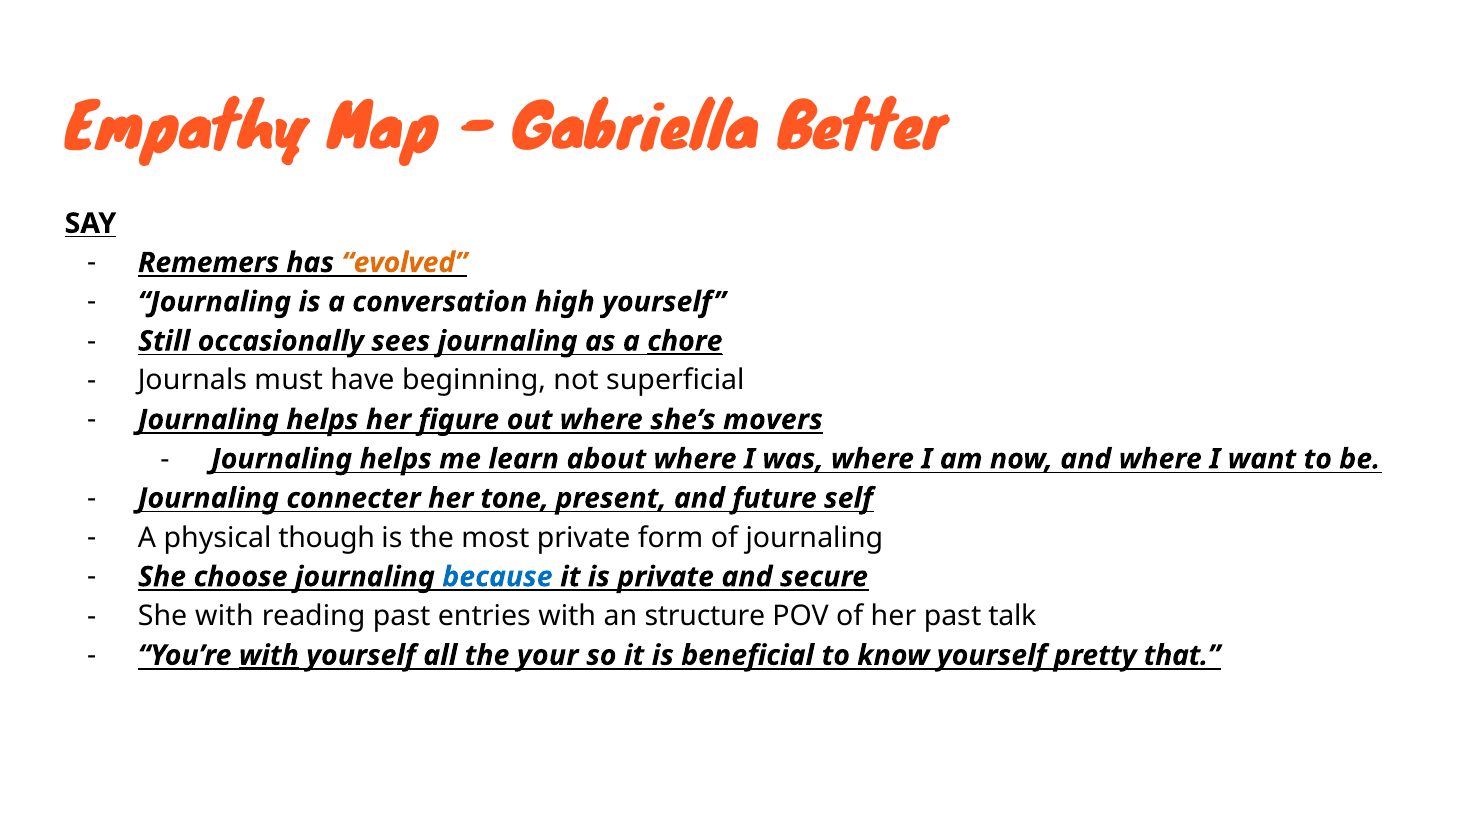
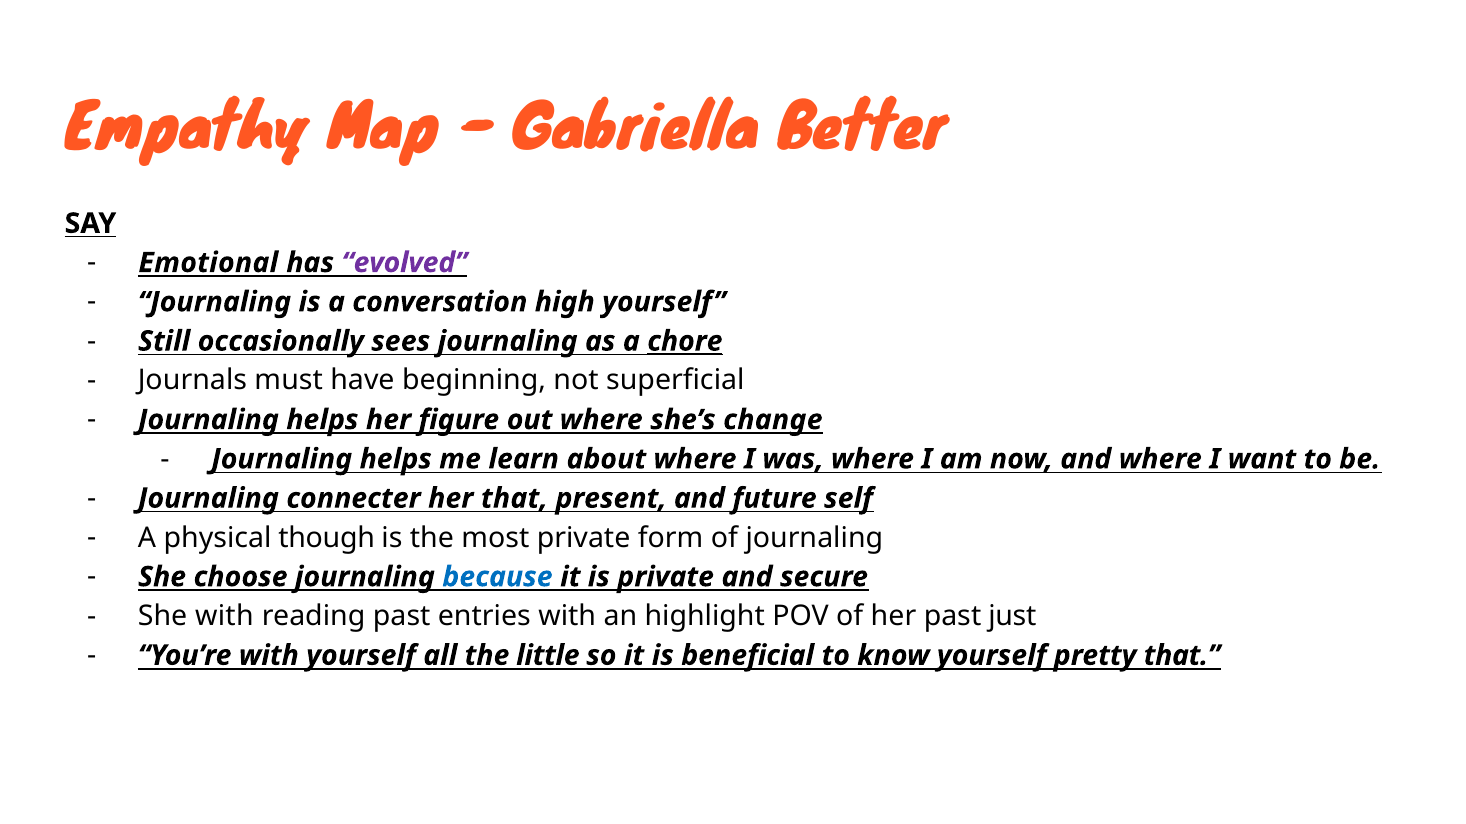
Rememers: Rememers -> Emotional
evolved colour: orange -> purple
movers: movers -> change
her tone: tone -> that
structure: structure -> highlight
talk: talk -> just
with at (269, 656) underline: present -> none
your: your -> little
